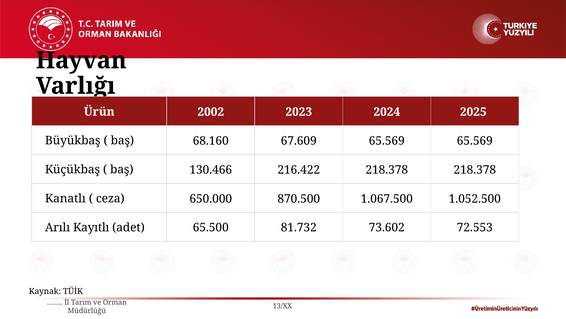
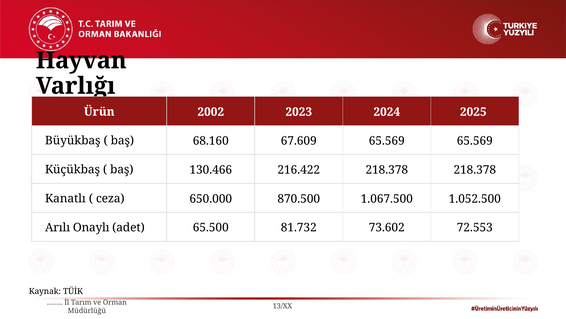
Kayıtlı: Kayıtlı -> Onaylı
